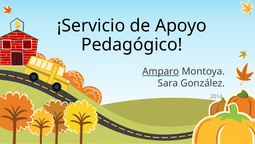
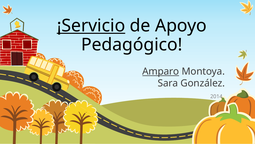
¡Servicio underline: none -> present
